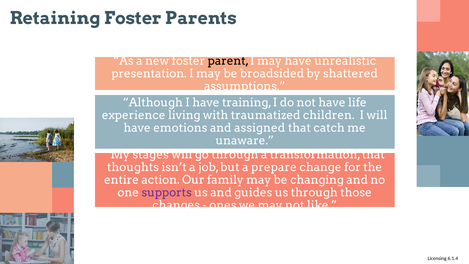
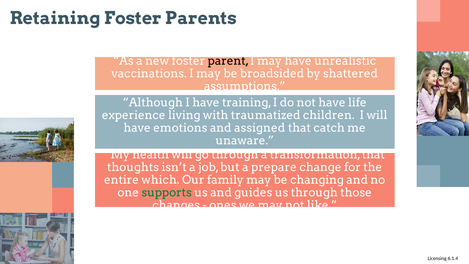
presentation: presentation -> vaccinations
stages: stages -> health
action: action -> which
supports colour: purple -> green
